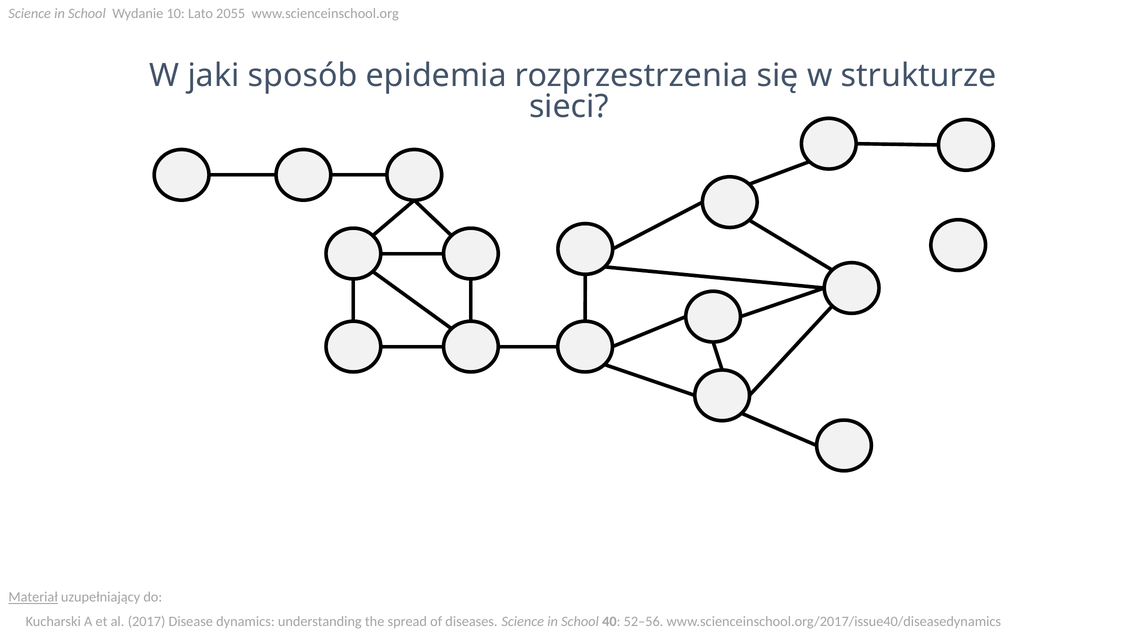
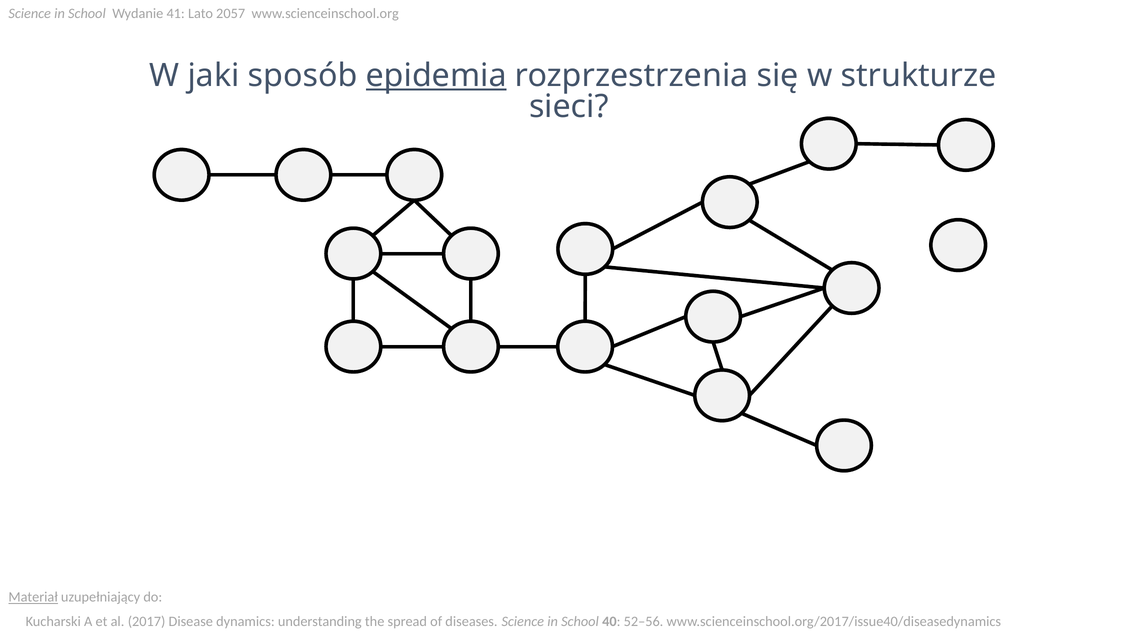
10: 10 -> 41
2055: 2055 -> 2057
epidemia underline: none -> present
